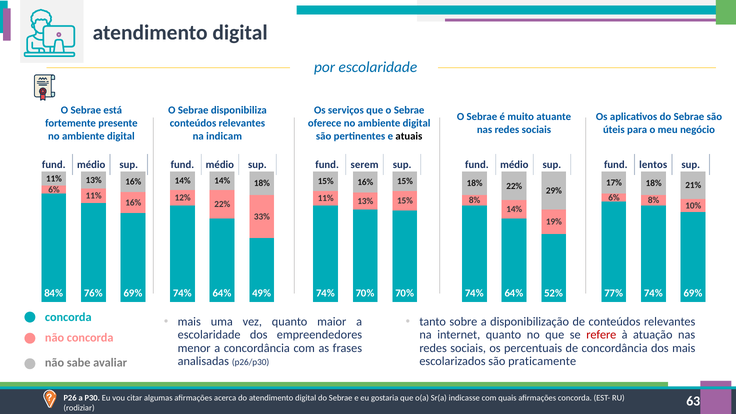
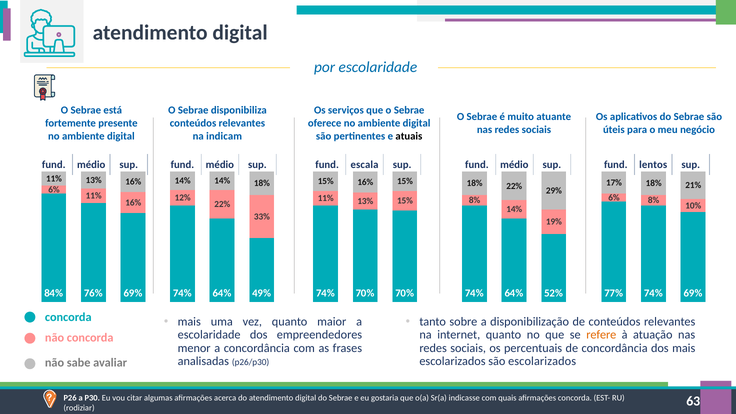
serem: serem -> escala
refere colour: red -> orange
são praticamente: praticamente -> escolarizados
